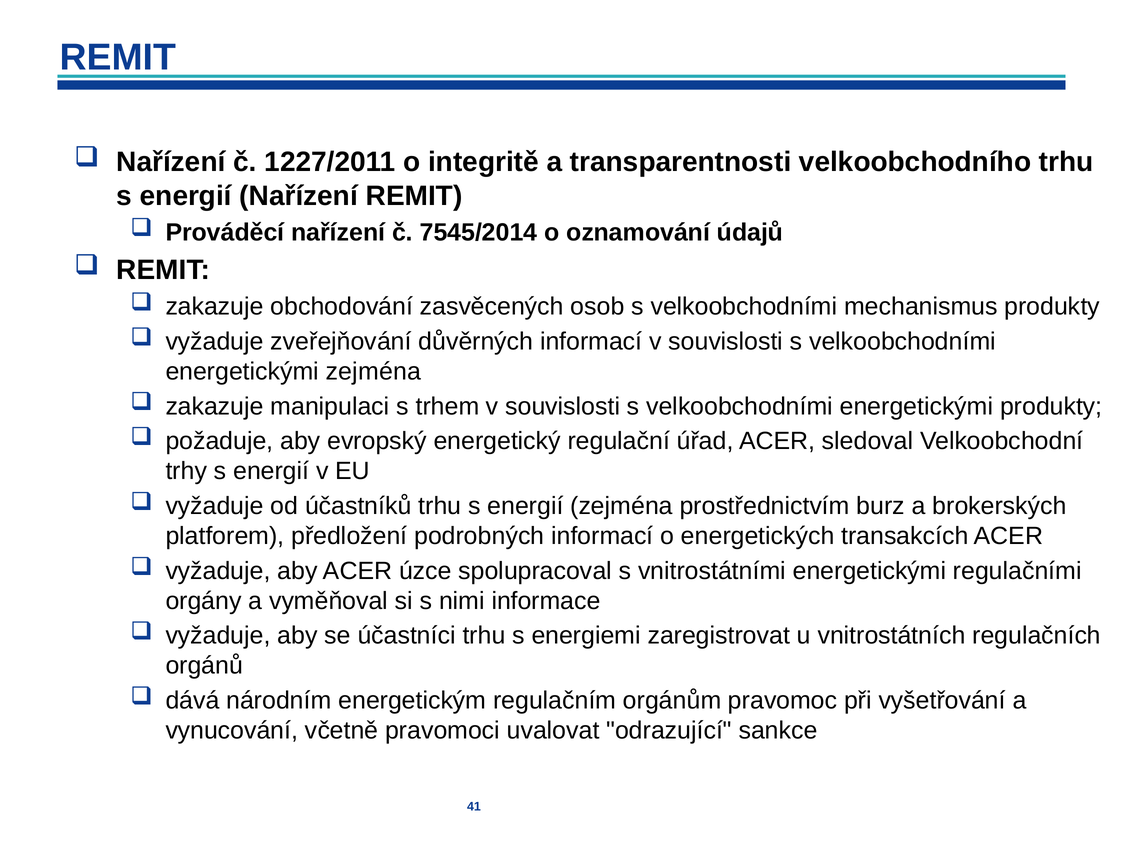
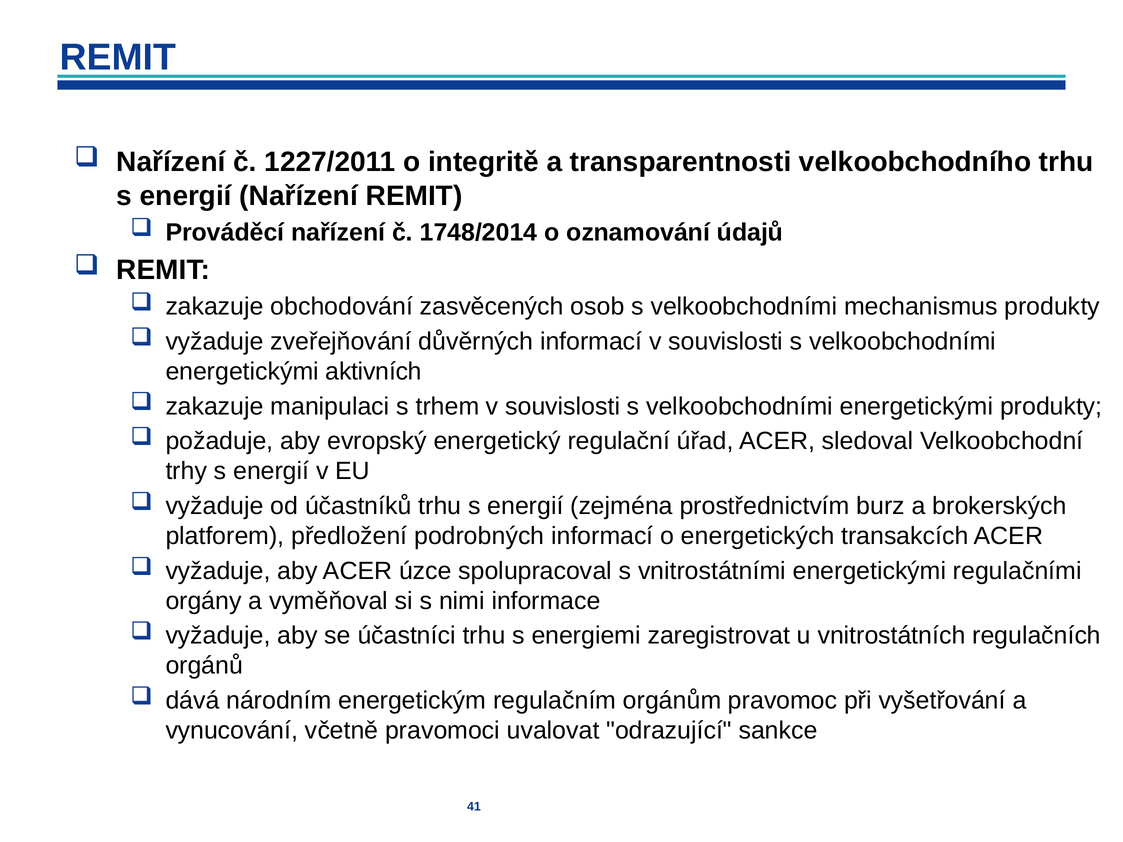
7545/2014: 7545/2014 -> 1748/2014
energetickými zejména: zejména -> aktivních
